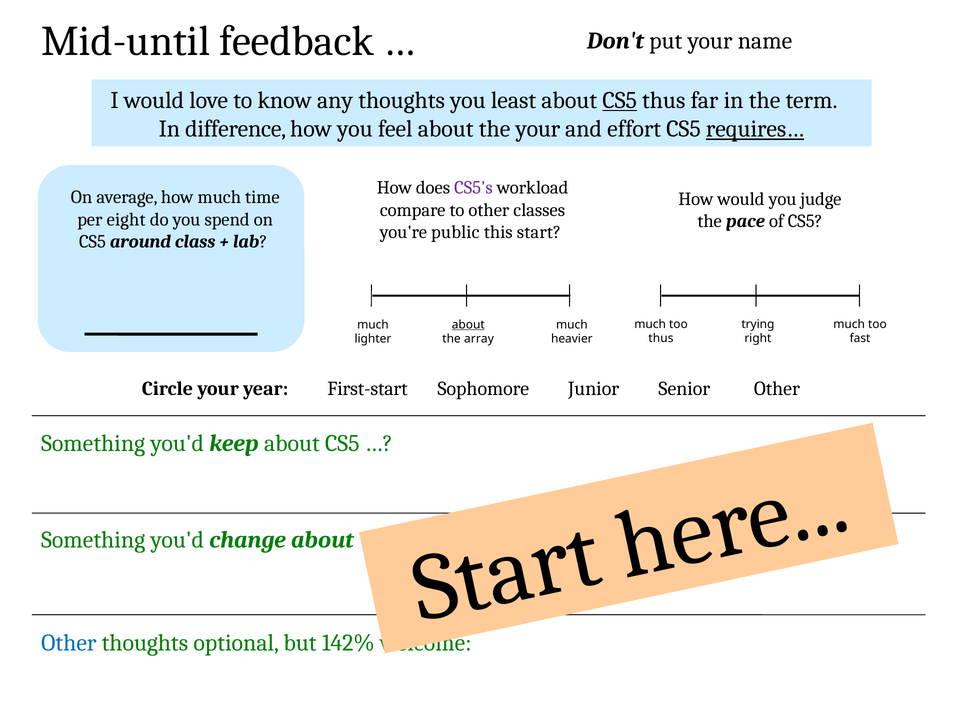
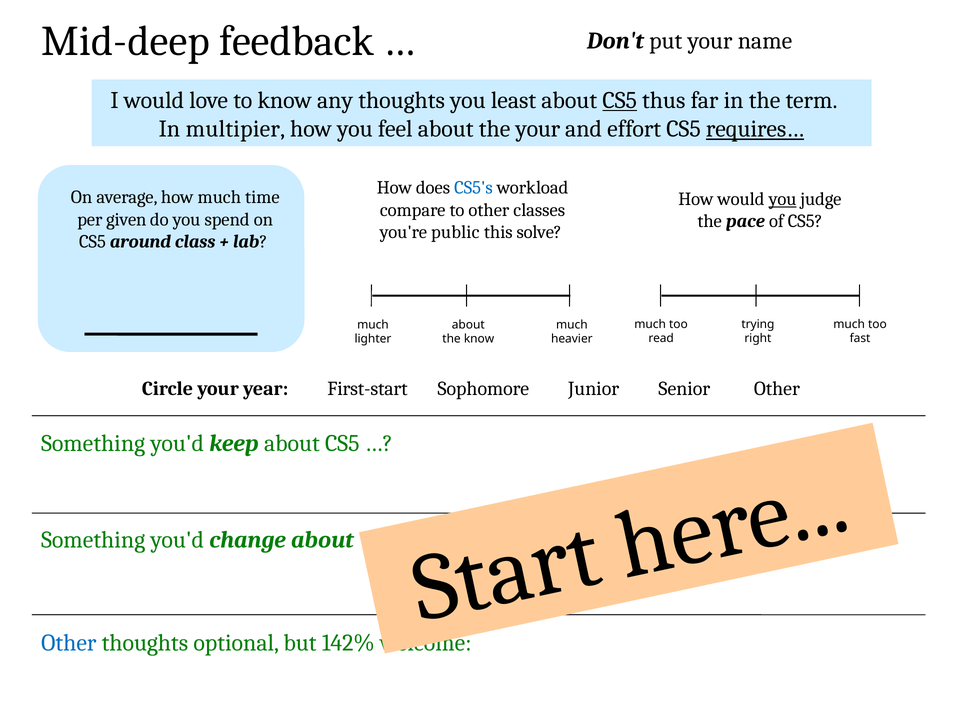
Mid-until: Mid-until -> Mid-deep
difference: difference -> multipier
CS5's colour: purple -> blue
you at (783, 199) underline: none -> present
eight: eight -> given
start: start -> solve
about at (468, 325) underline: present -> none
thus at (661, 339): thus -> read
the array: array -> know
